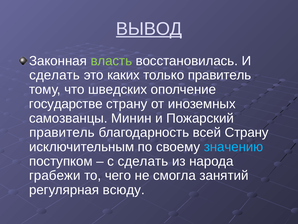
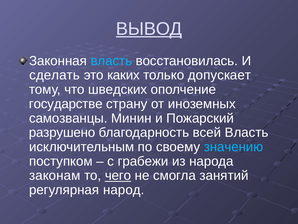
власть at (111, 61) colour: light green -> light blue
только правитель: правитель -> допускает
правитель at (62, 132): правитель -> разрушено
всей Страну: Страну -> Власть
с сделать: сделать -> грабежи
грабежи: грабежи -> законам
чего underline: none -> present
всюду: всюду -> народ
